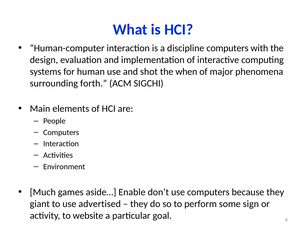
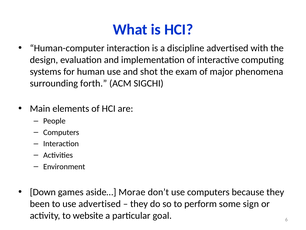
discipline computers: computers -> advertised
when: when -> exam
Much: Much -> Down
Enable: Enable -> Morae
giant: giant -> been
